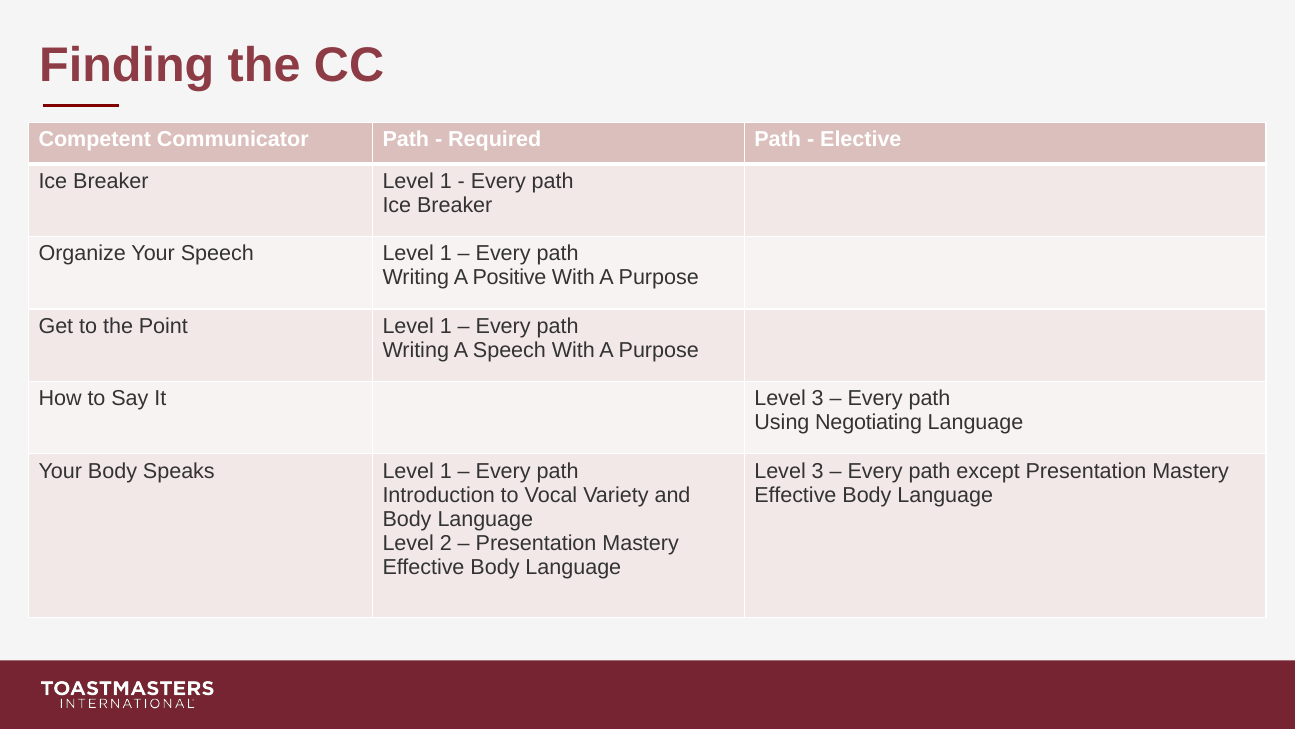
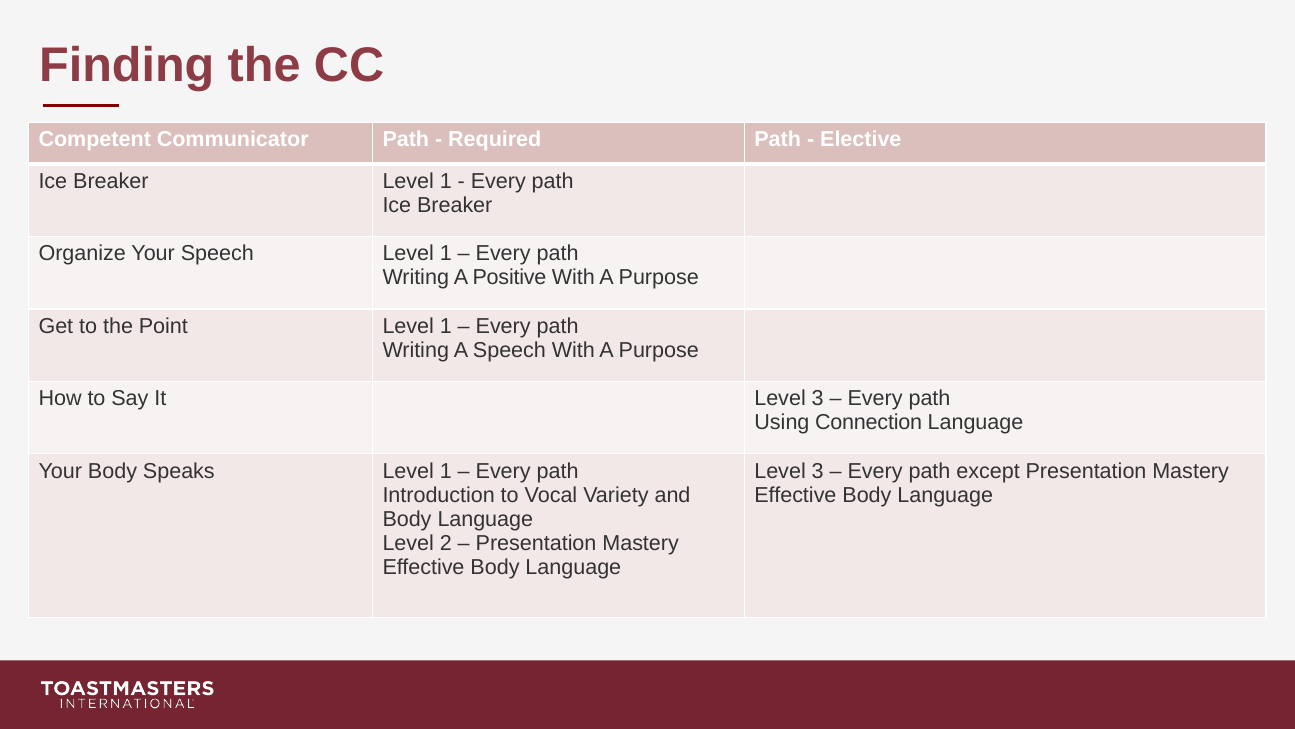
Negotiating: Negotiating -> Connection
